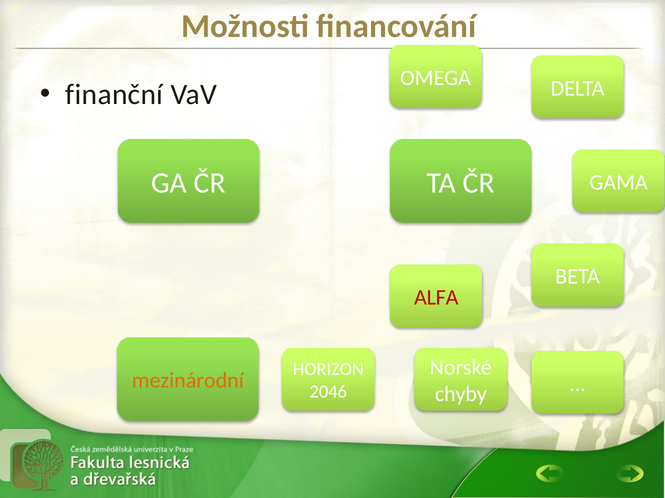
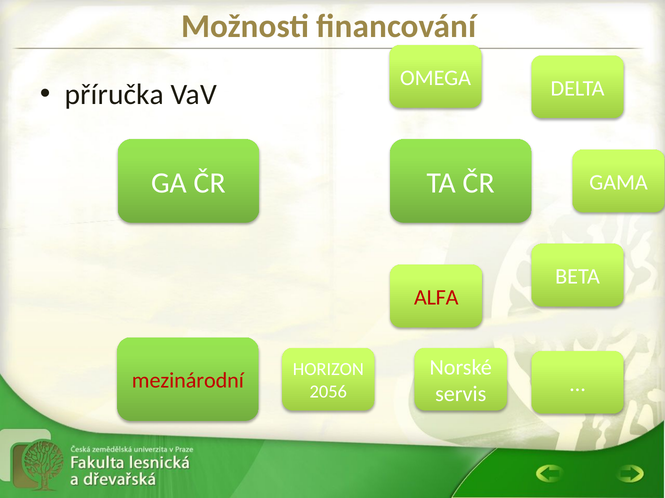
finanční: finanční -> příručka
mezinárodní colour: orange -> red
2046: 2046 -> 2056
chyby: chyby -> servis
